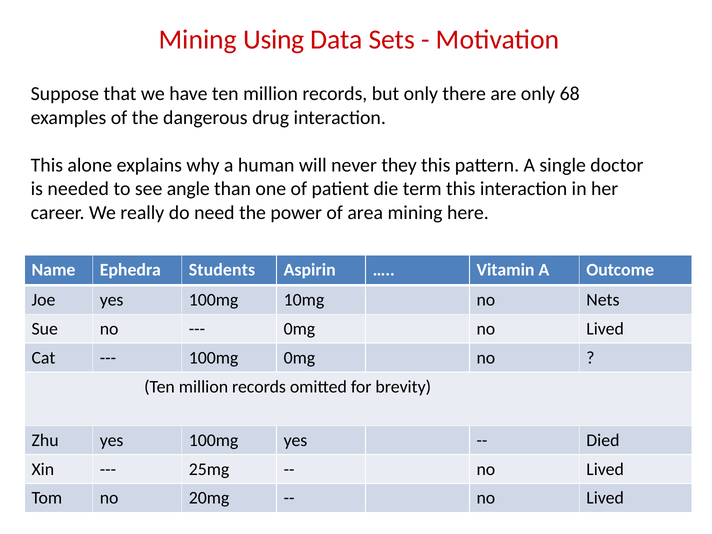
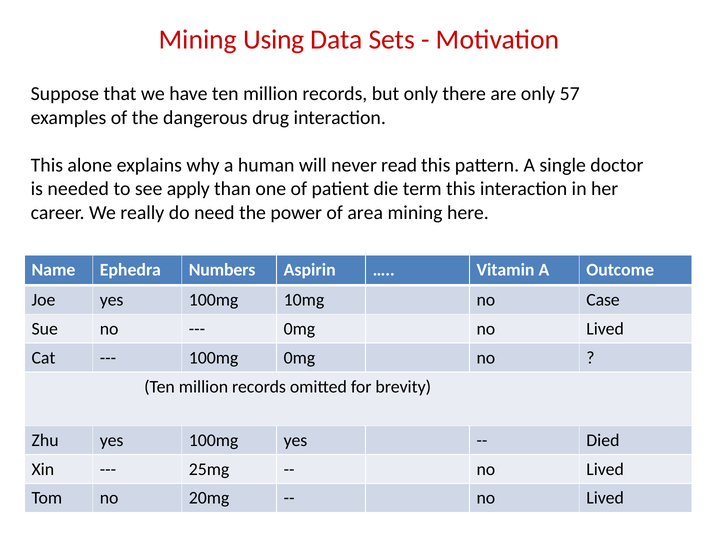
68: 68 -> 57
they: they -> read
angle: angle -> apply
Students: Students -> Numbers
Nets: Nets -> Case
